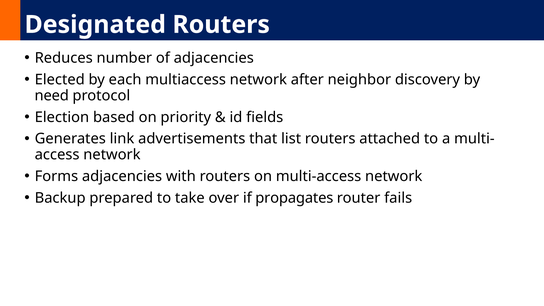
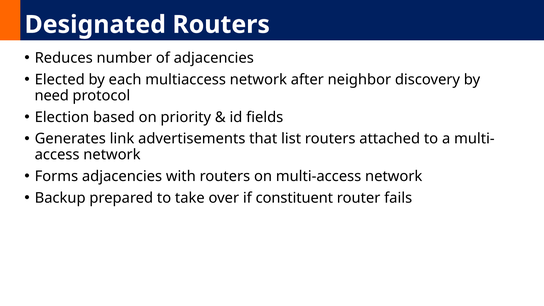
propagates: propagates -> constituent
